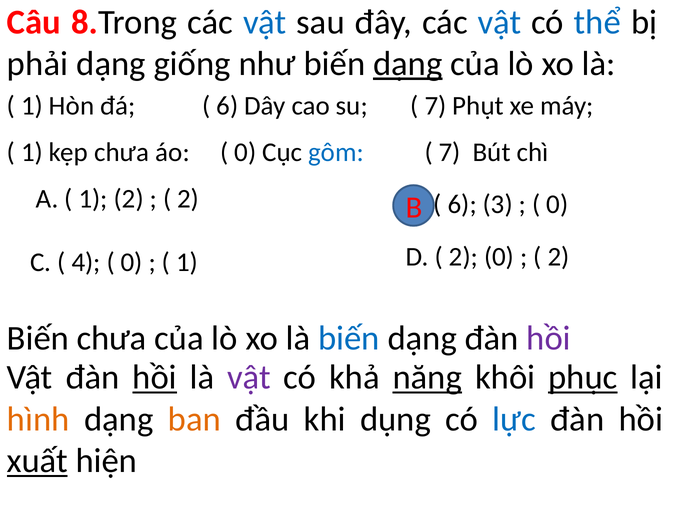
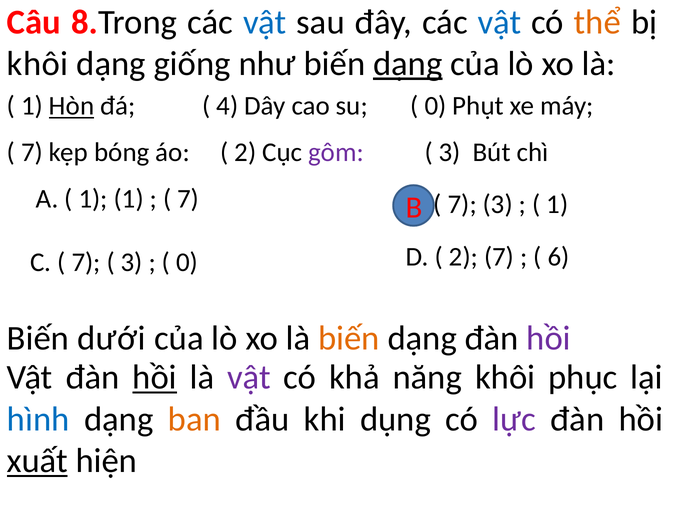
thể colour: blue -> orange
phải at (38, 64): phải -> khôi
Hòn underline: none -> present
6 at (227, 106): 6 -> 4
7 at (436, 106): 7 -> 0
1 at (32, 152): 1 -> 7
kẹp chưa: chưa -> bóng
0 at (245, 152): 0 -> 2
gôm colour: blue -> purple
7 at (450, 152): 7 -> 3
1 2: 2 -> 1
2 at (188, 198): 2 -> 7
6 at (462, 204): 6 -> 7
0 at (557, 204): 0 -> 1
4 at (86, 262): 4 -> 7
0 at (132, 262): 0 -> 3
1 at (187, 262): 1 -> 0
2 0: 0 -> 7
2 at (559, 256): 2 -> 6
Biến chưa: chưa -> dưới
biến at (349, 338) colour: blue -> orange
năng underline: present -> none
phục underline: present -> none
hình colour: orange -> blue
lực colour: blue -> purple
